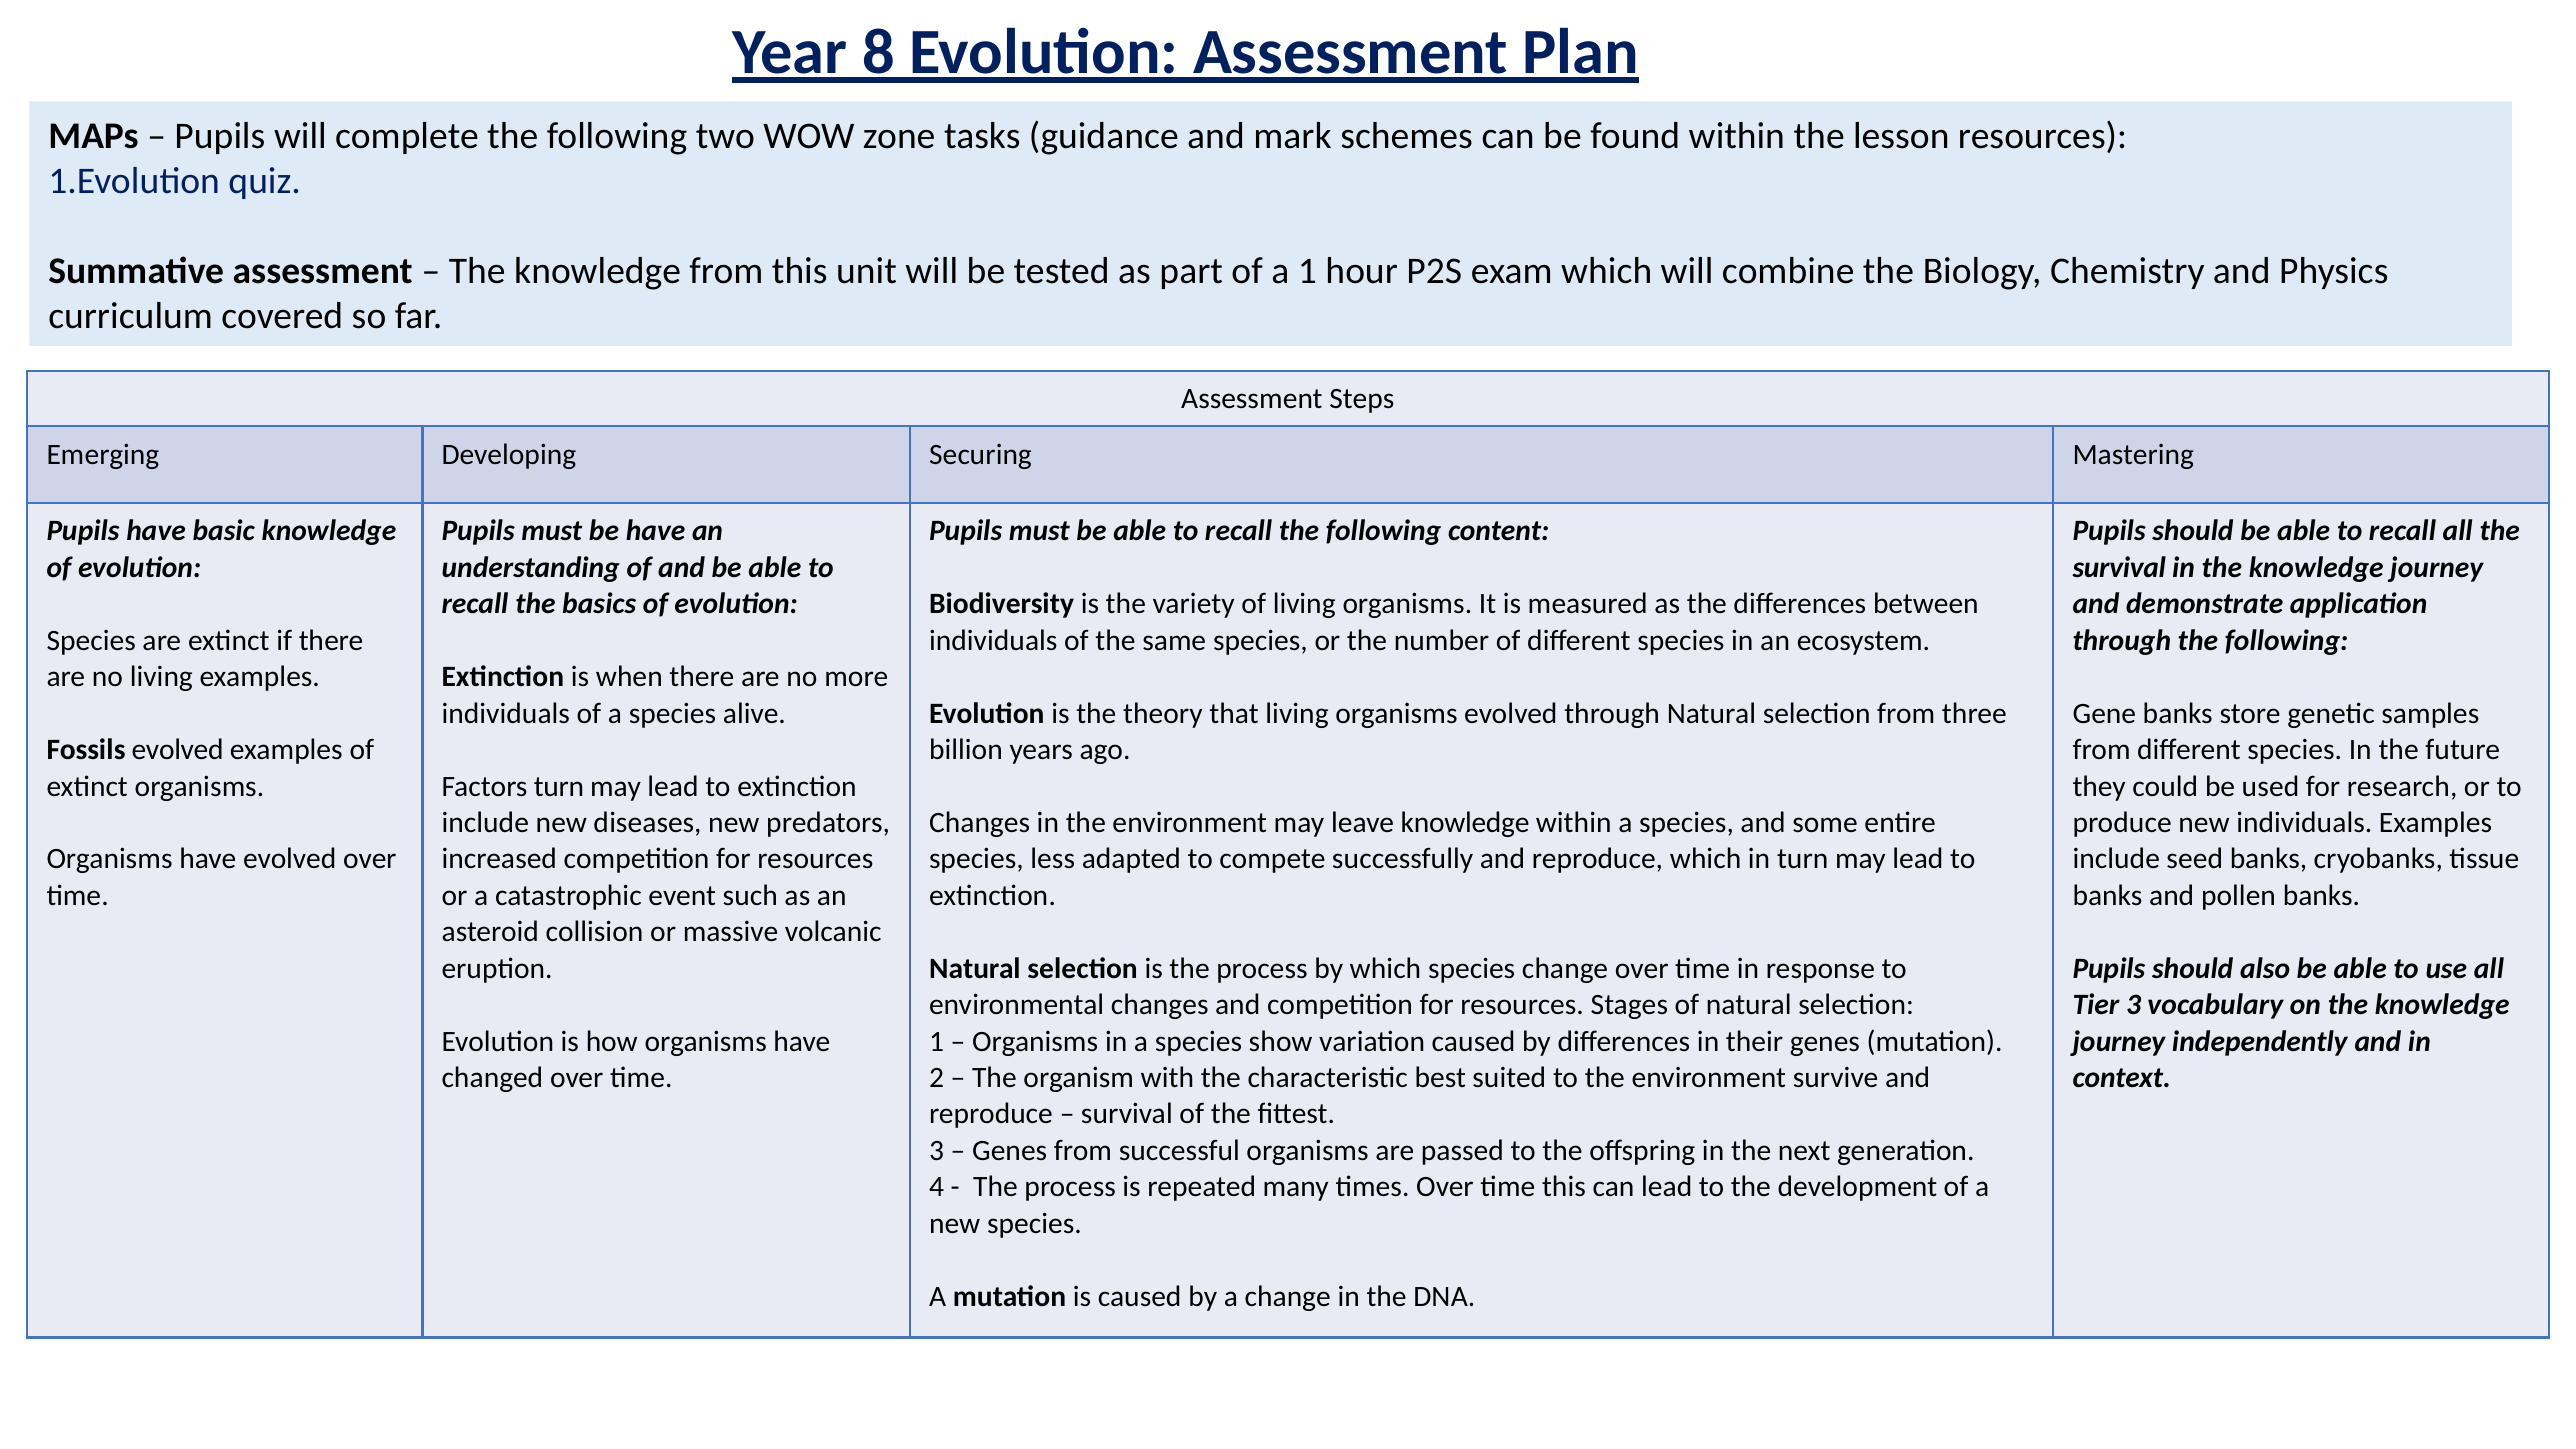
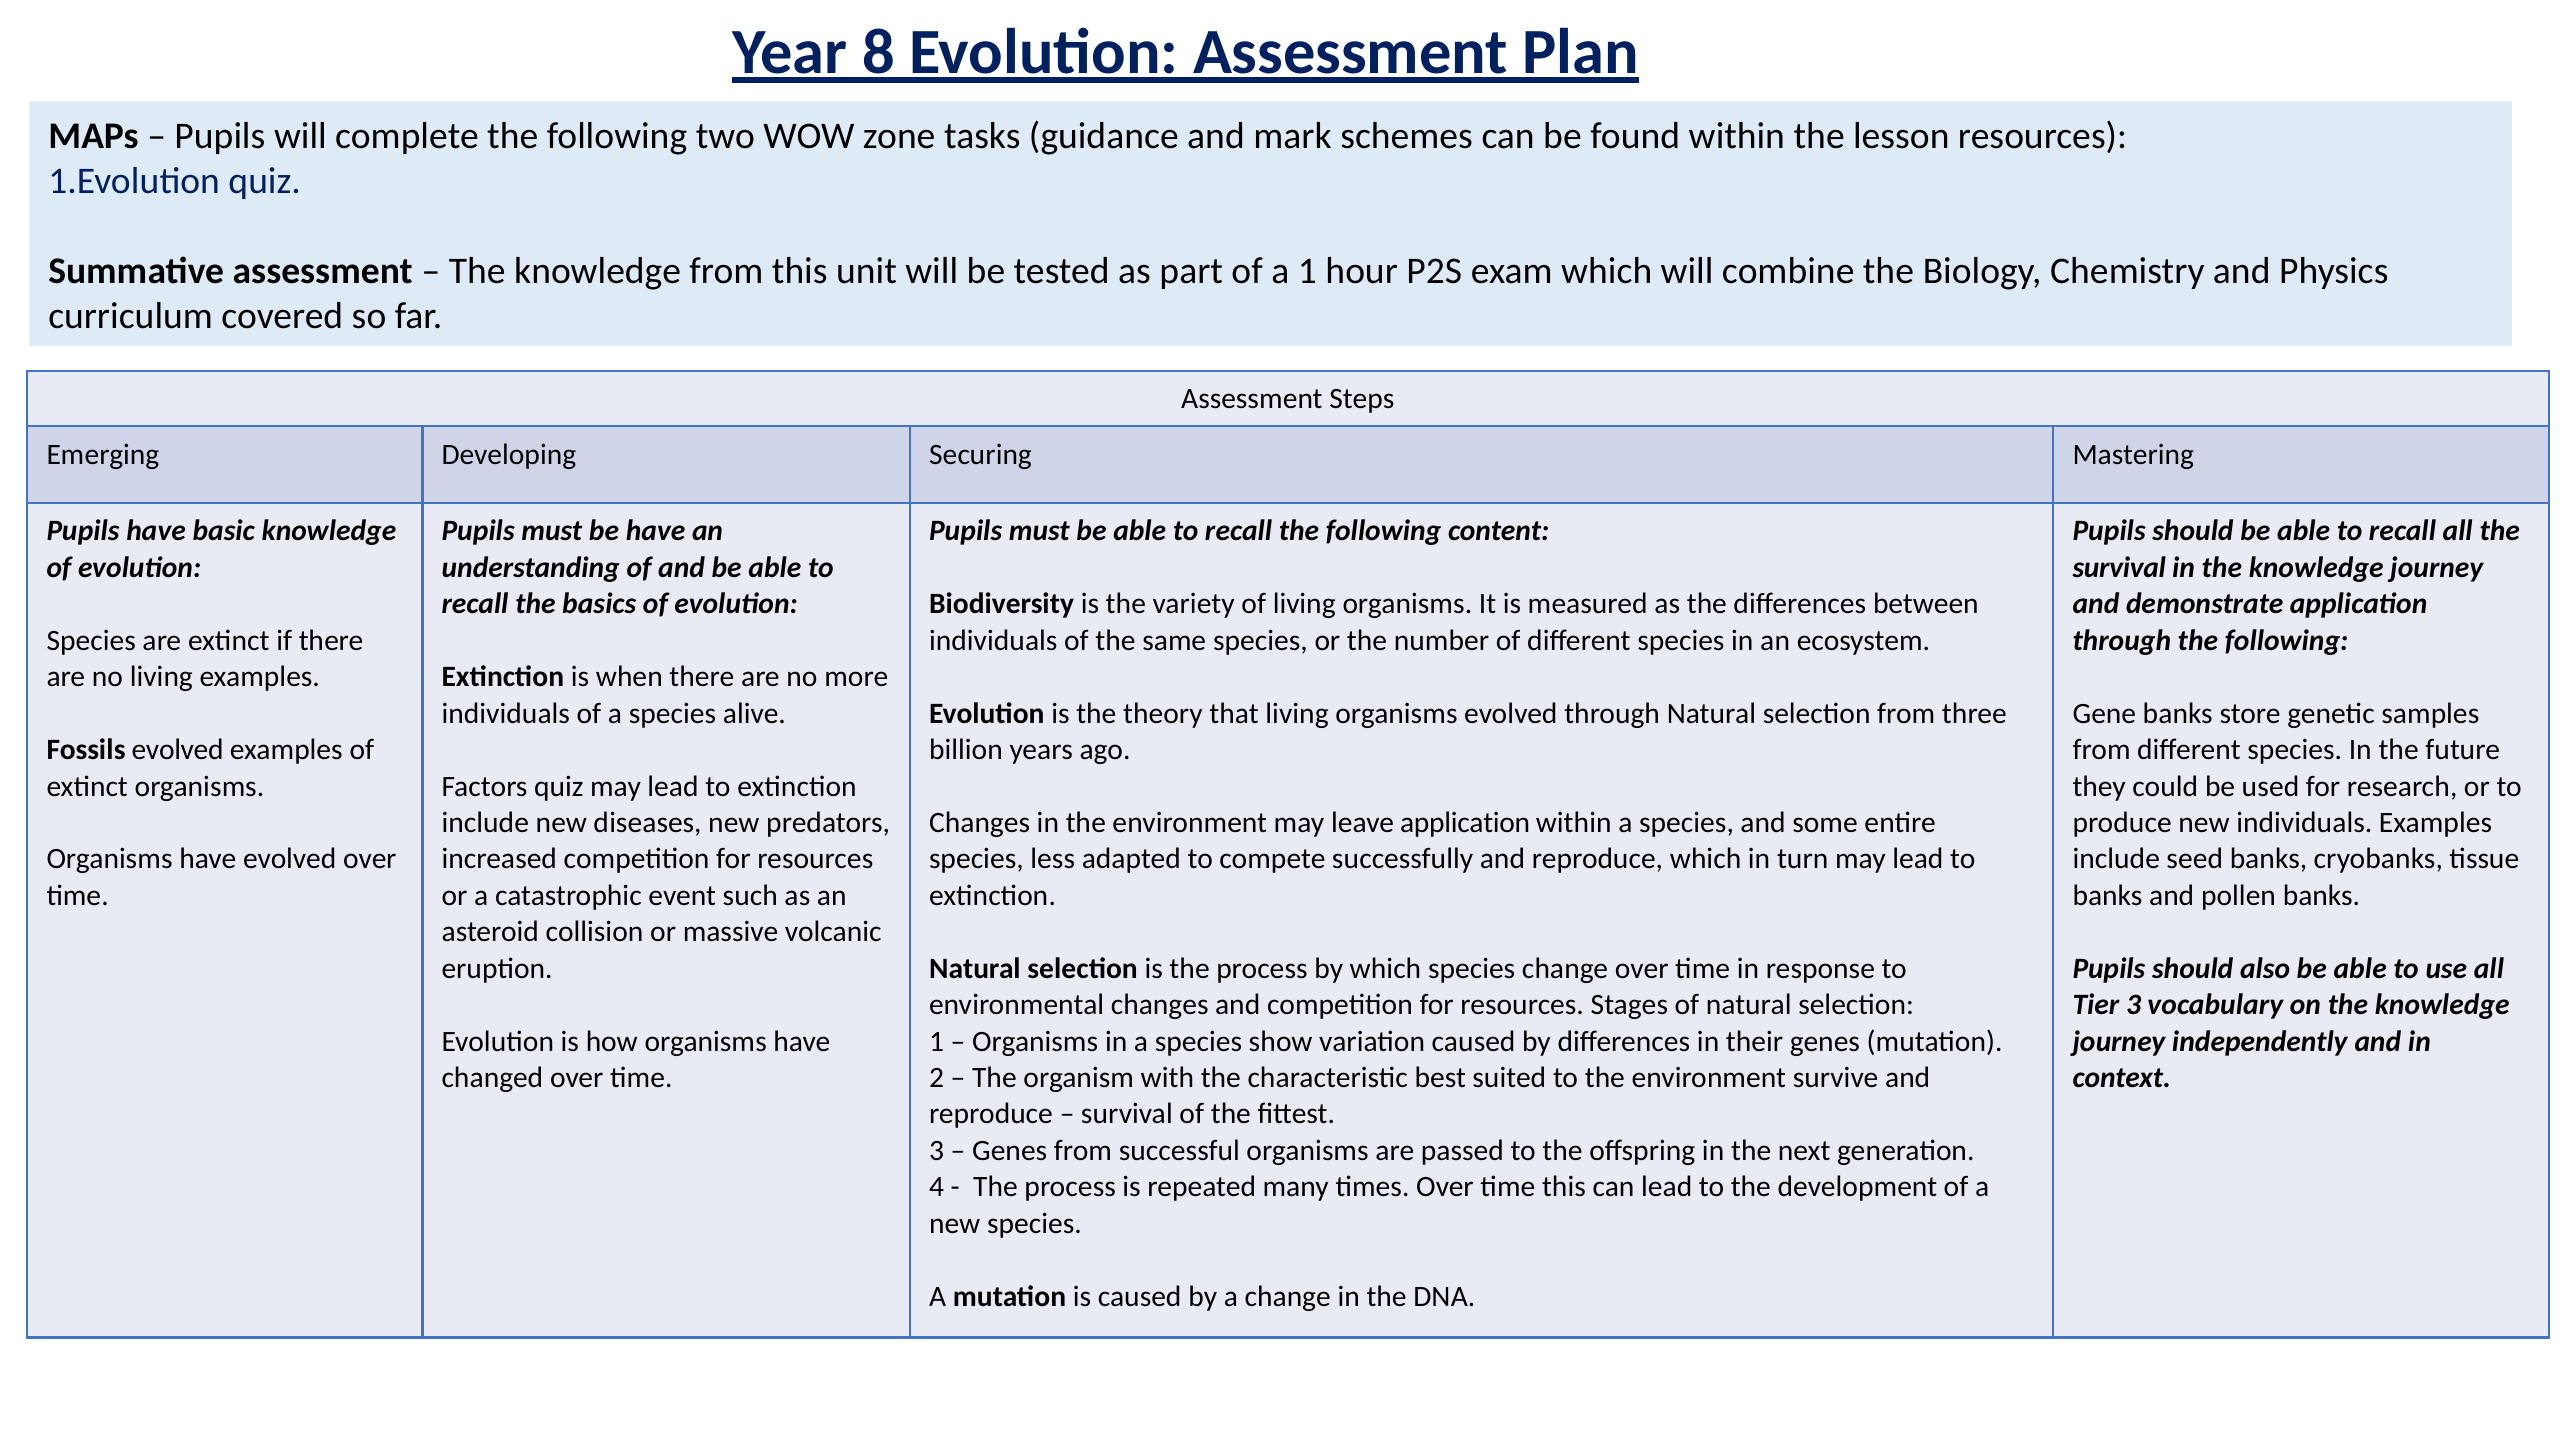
Factors turn: turn -> quiz
leave knowledge: knowledge -> application
